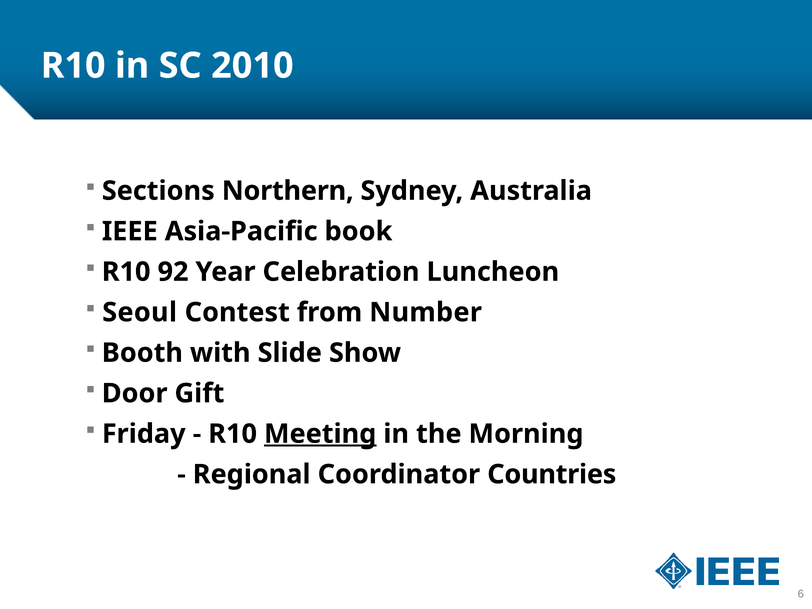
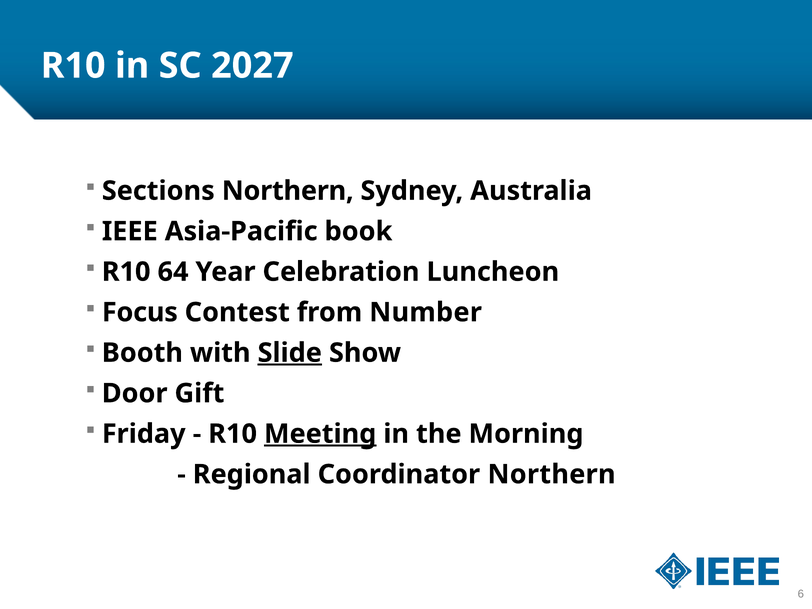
2010: 2010 -> 2027
92: 92 -> 64
Seoul: Seoul -> Focus
Slide underline: none -> present
Coordinator Countries: Countries -> Northern
